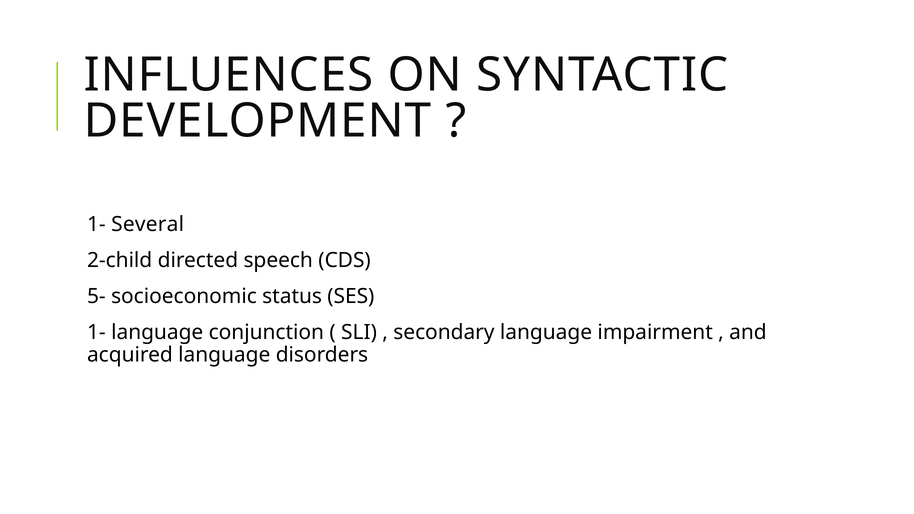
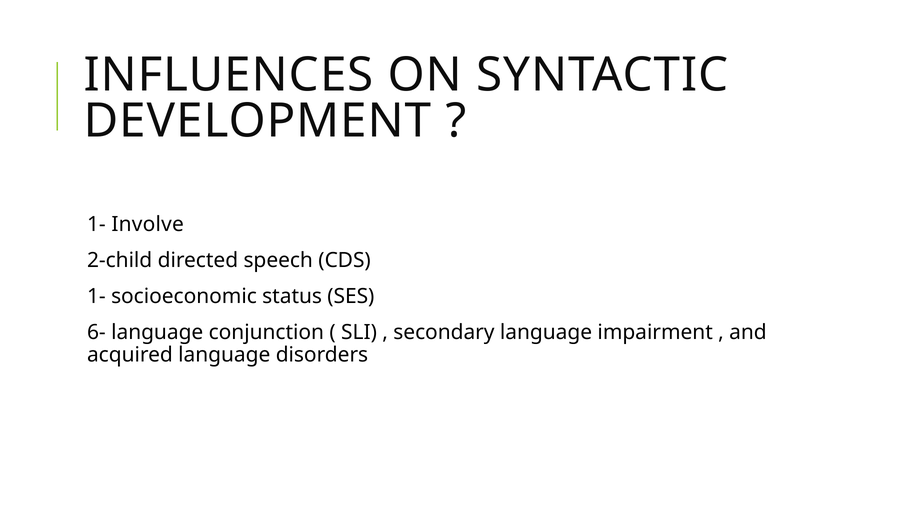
Several: Several -> Involve
5- at (96, 296): 5- -> 1-
1- at (96, 332): 1- -> 6-
